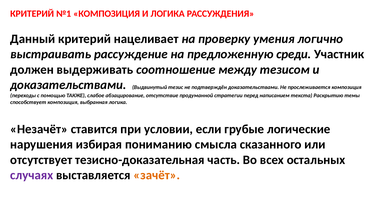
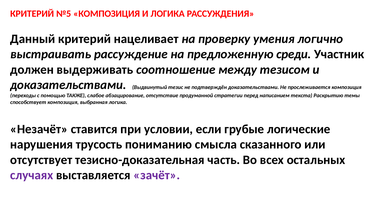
№1: №1 -> №5
избирая: избирая -> трусость
зачёт colour: orange -> purple
